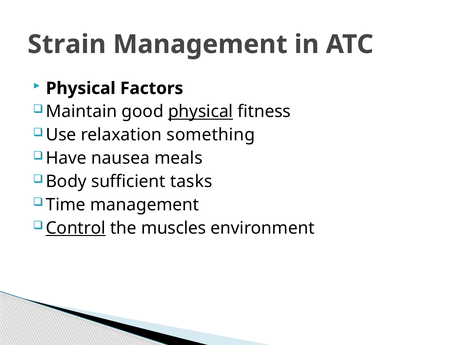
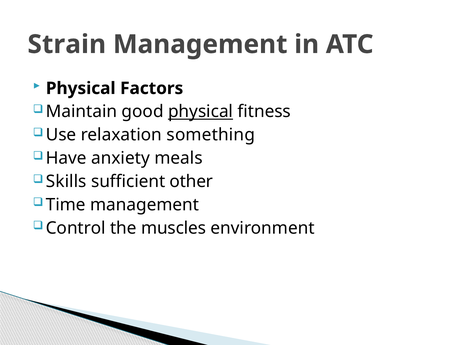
nausea: nausea -> anxiety
Body: Body -> Skills
tasks: tasks -> other
Control underline: present -> none
